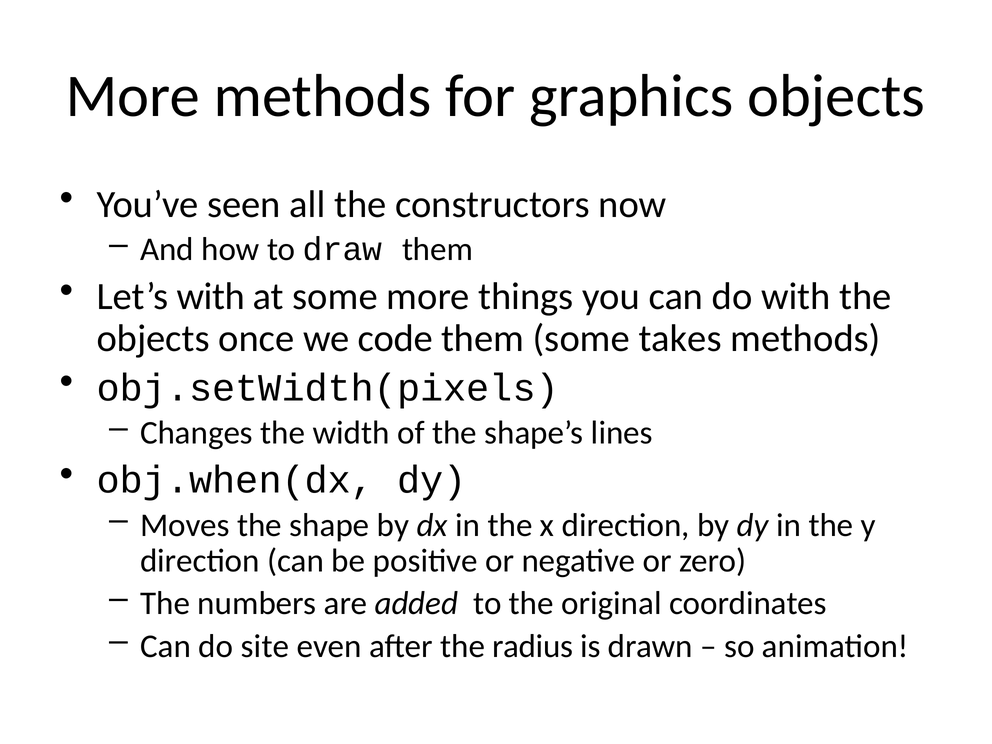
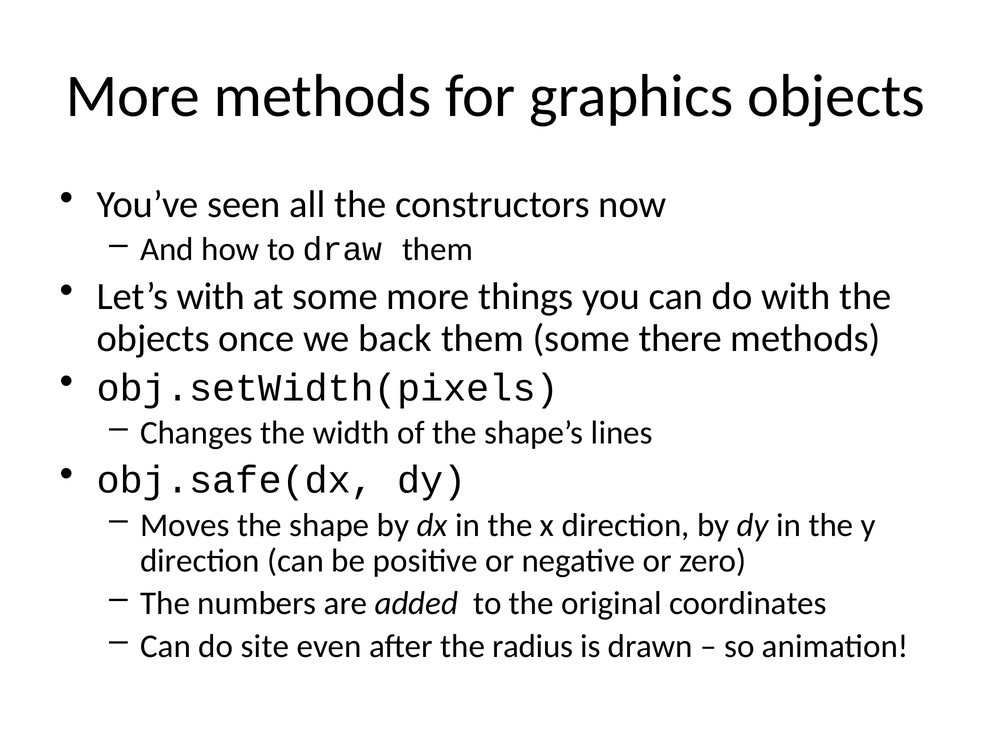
code: code -> back
takes: takes -> there
obj.when(dx: obj.when(dx -> obj.safe(dx
